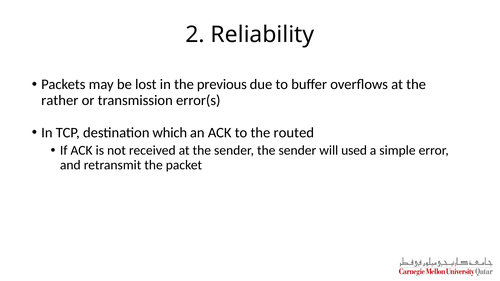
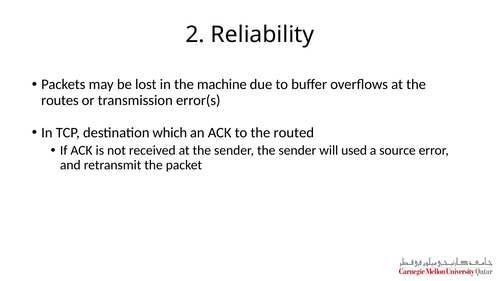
previous: previous -> machine
rather: rather -> routes
simple: simple -> source
